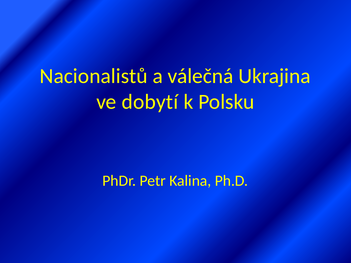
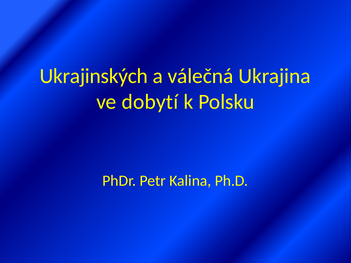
Nacionalistů: Nacionalistů -> Ukrajinských
